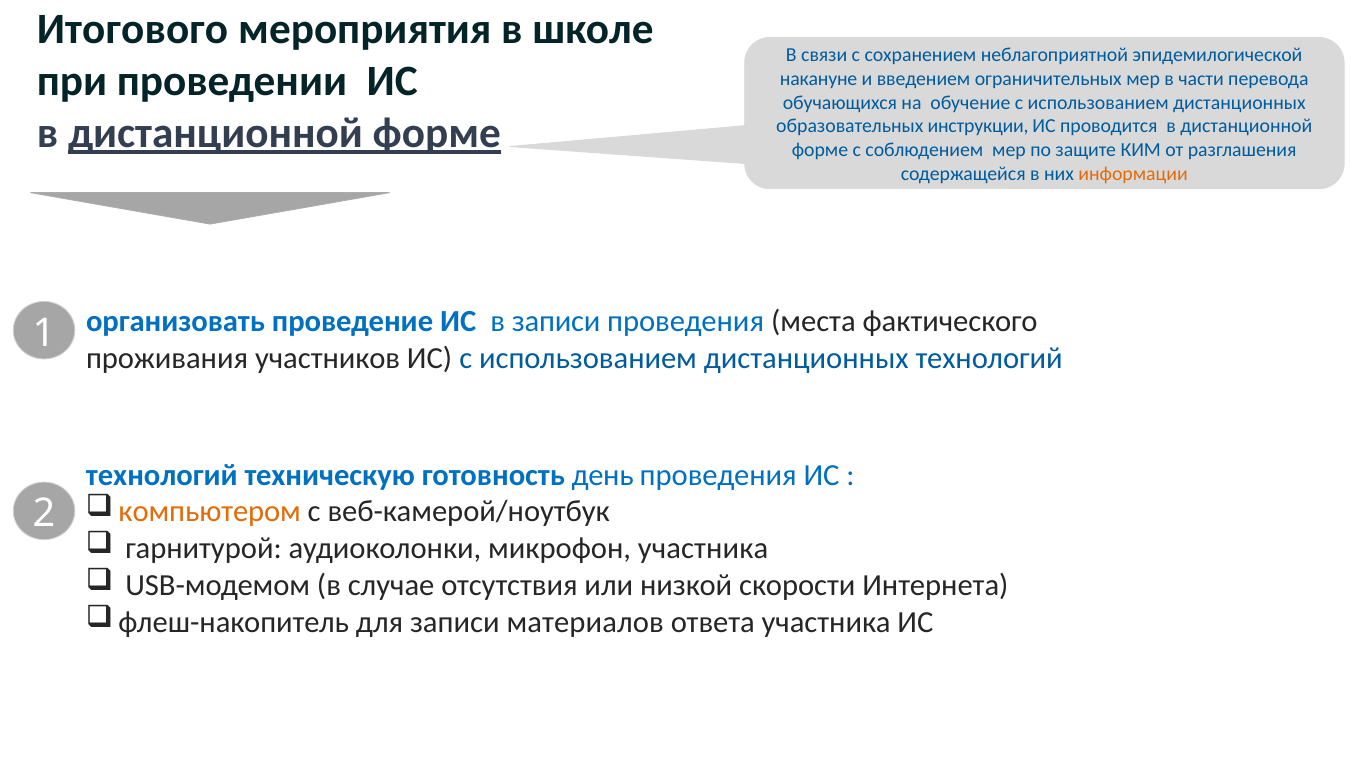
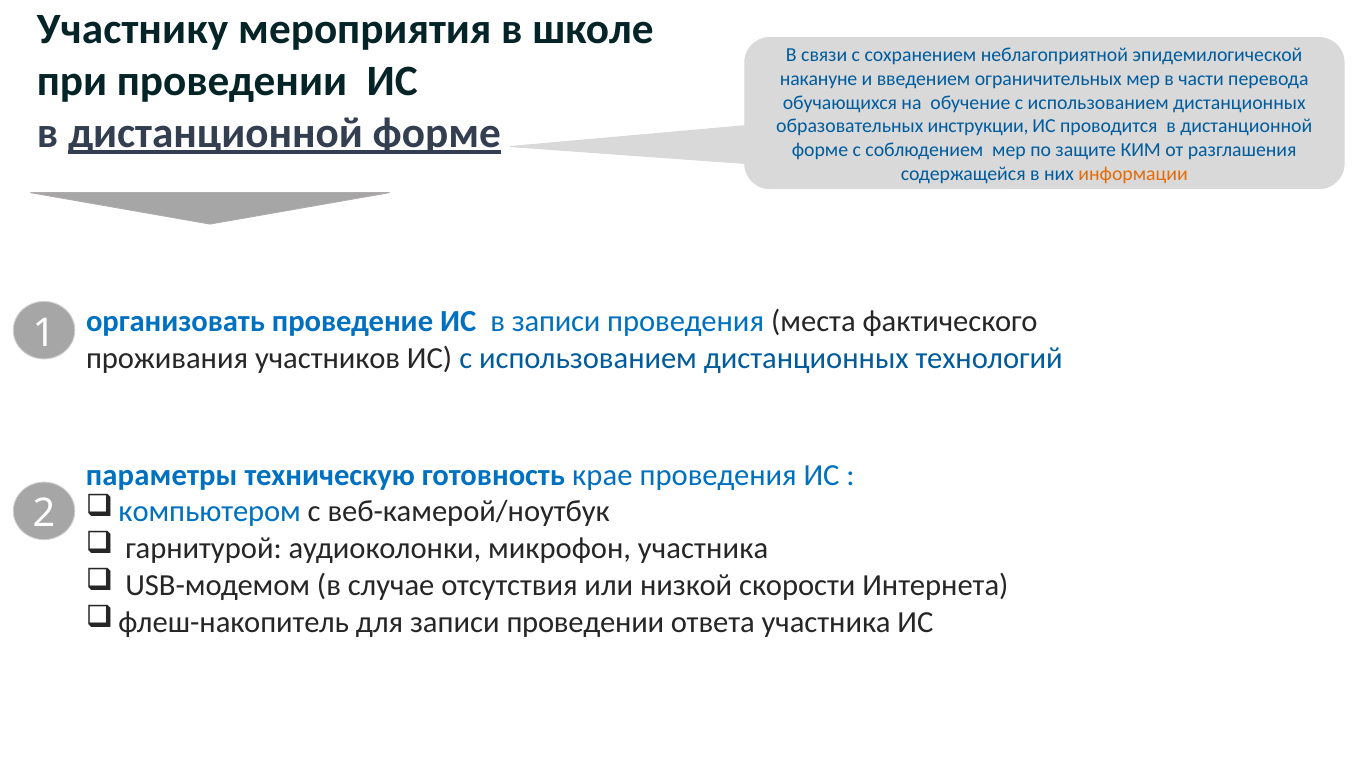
Итогового: Итогового -> Участнику
технологий at (162, 475): технологий -> параметры
день: день -> крае
компьютером colour: orange -> blue
записи материалов: материалов -> проведении
